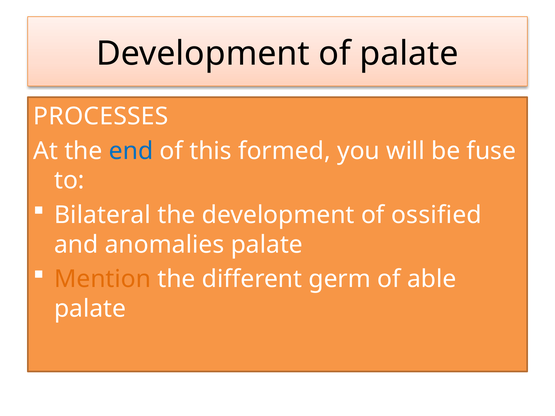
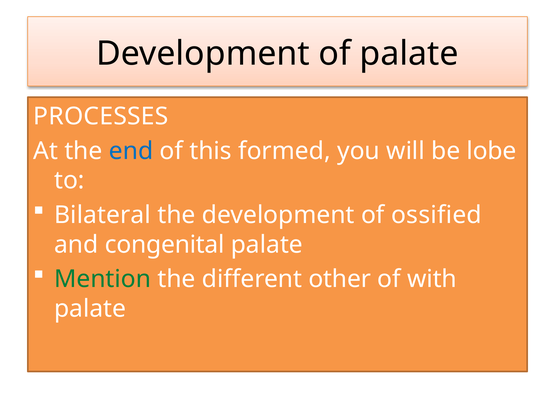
fuse: fuse -> lobe
anomalies: anomalies -> congenital
Mention colour: orange -> green
germ: germ -> other
able: able -> with
